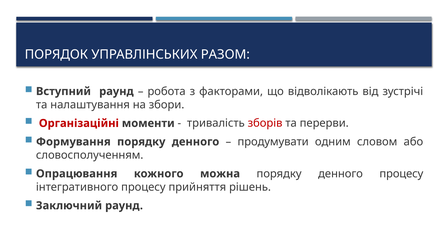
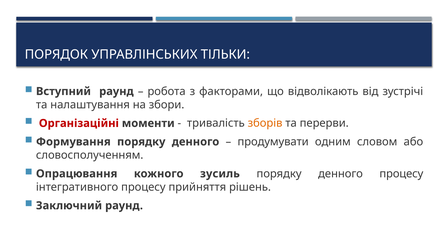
РАЗОМ: РАЗОМ -> ТІЛЬКИ
зборів colour: red -> orange
можна: можна -> зусиль
